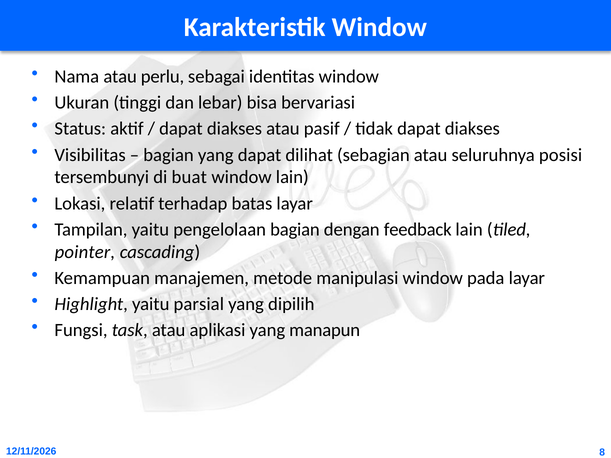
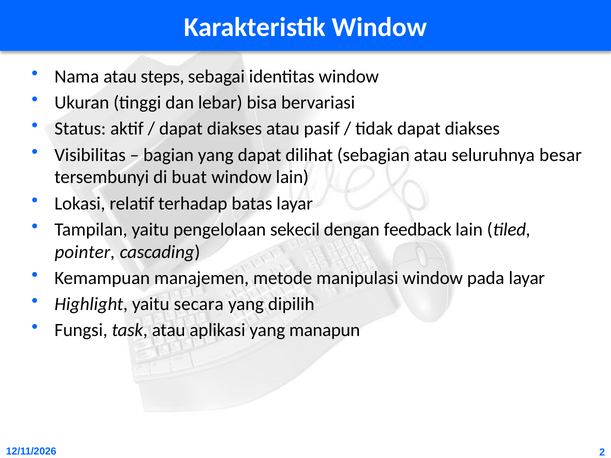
perlu: perlu -> steps
posisi: posisi -> besar
pengelolaan bagian: bagian -> sekecil
parsial: parsial -> secara
8: 8 -> 2
